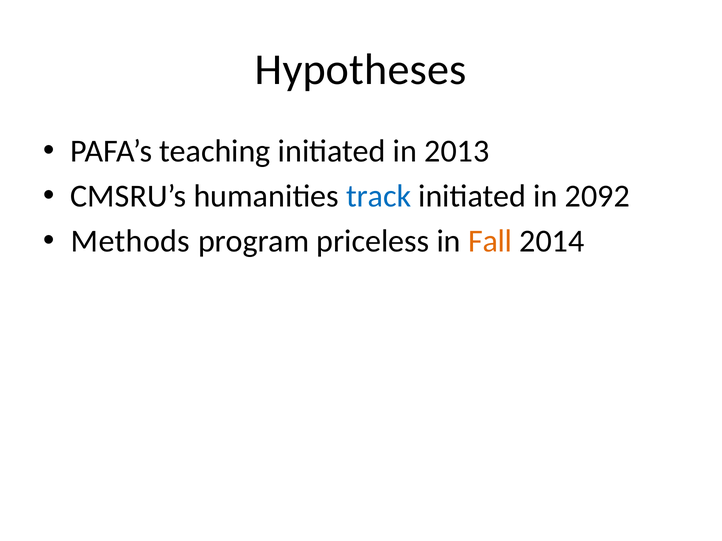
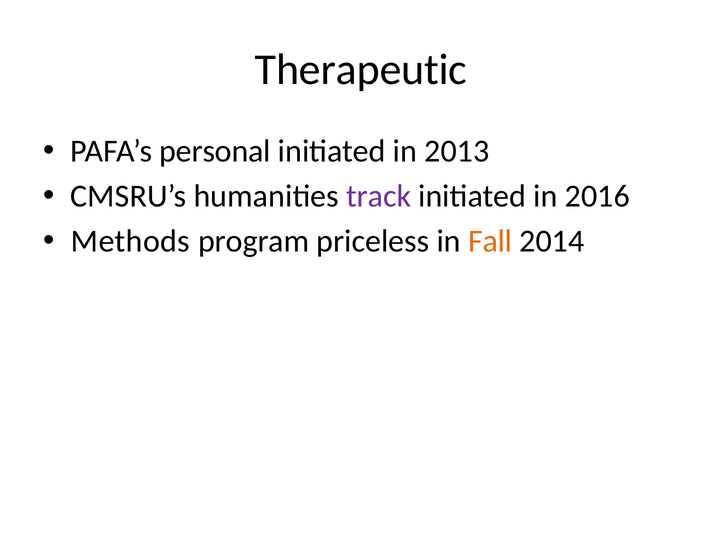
Hypotheses: Hypotheses -> Therapeutic
teaching: teaching -> personal
track colour: blue -> purple
2092: 2092 -> 2016
